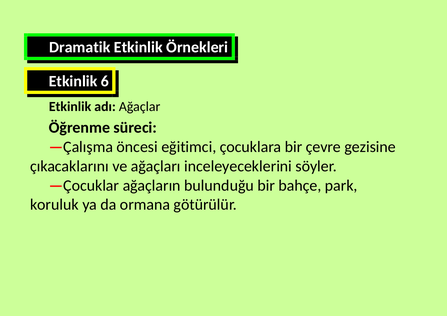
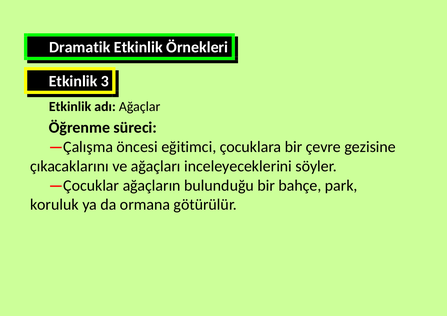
6: 6 -> 3
